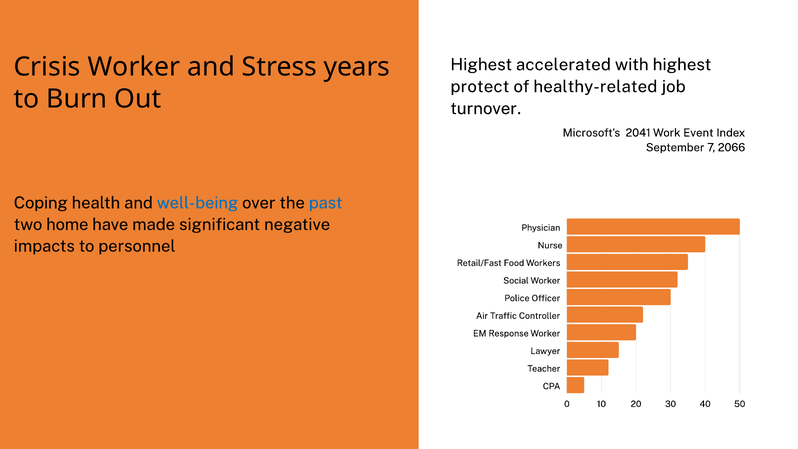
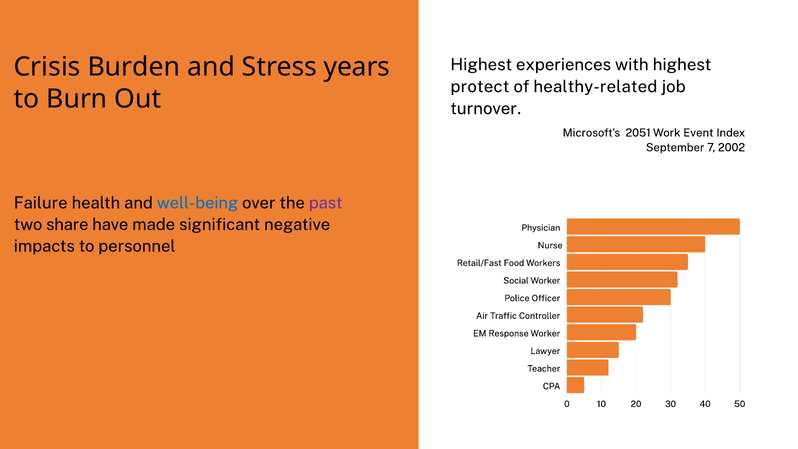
accelerated: accelerated -> experiences
Crisis Worker: Worker -> Burden
2041: 2041 -> 2051
2066: 2066 -> 2002
Coping: Coping -> Failure
past colour: blue -> purple
home: home -> share
